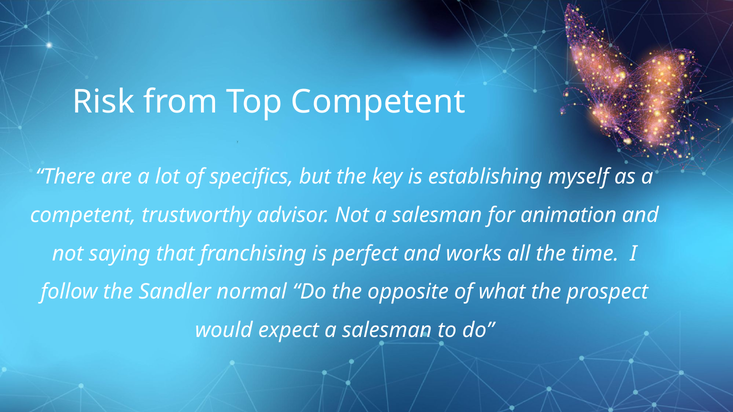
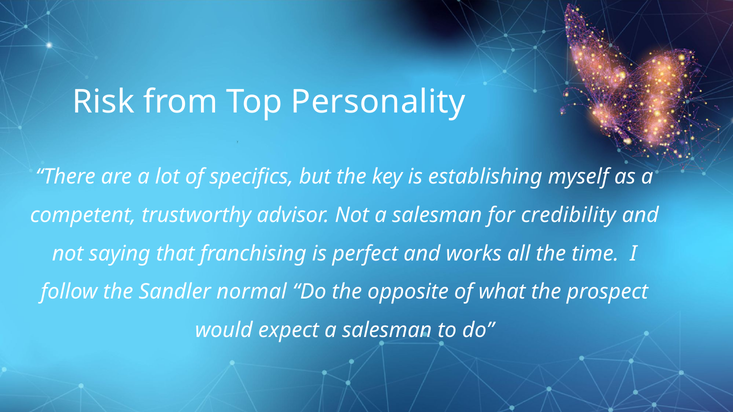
Top Competent: Competent -> Personality
animation: animation -> credibility
